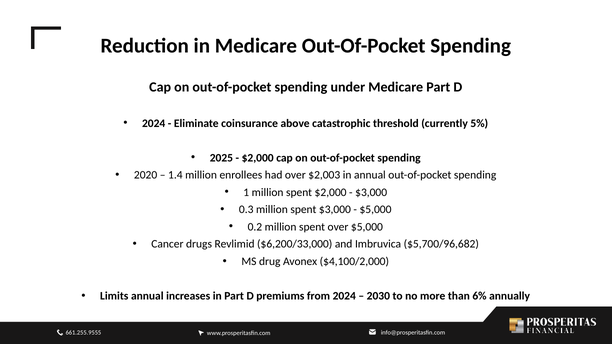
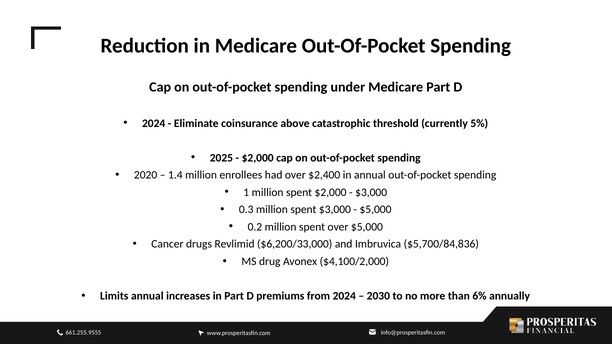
$2,003: $2,003 -> $2,400
$5,700/96,682: $5,700/96,682 -> $5,700/84,836
